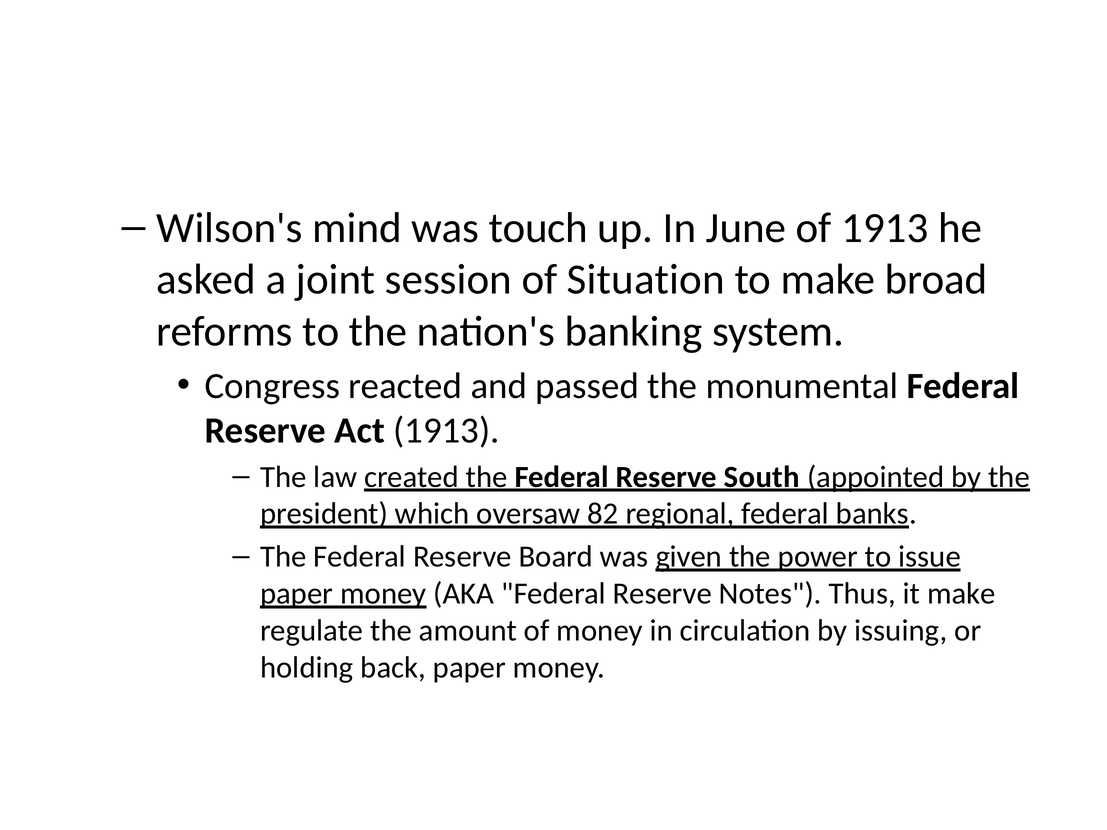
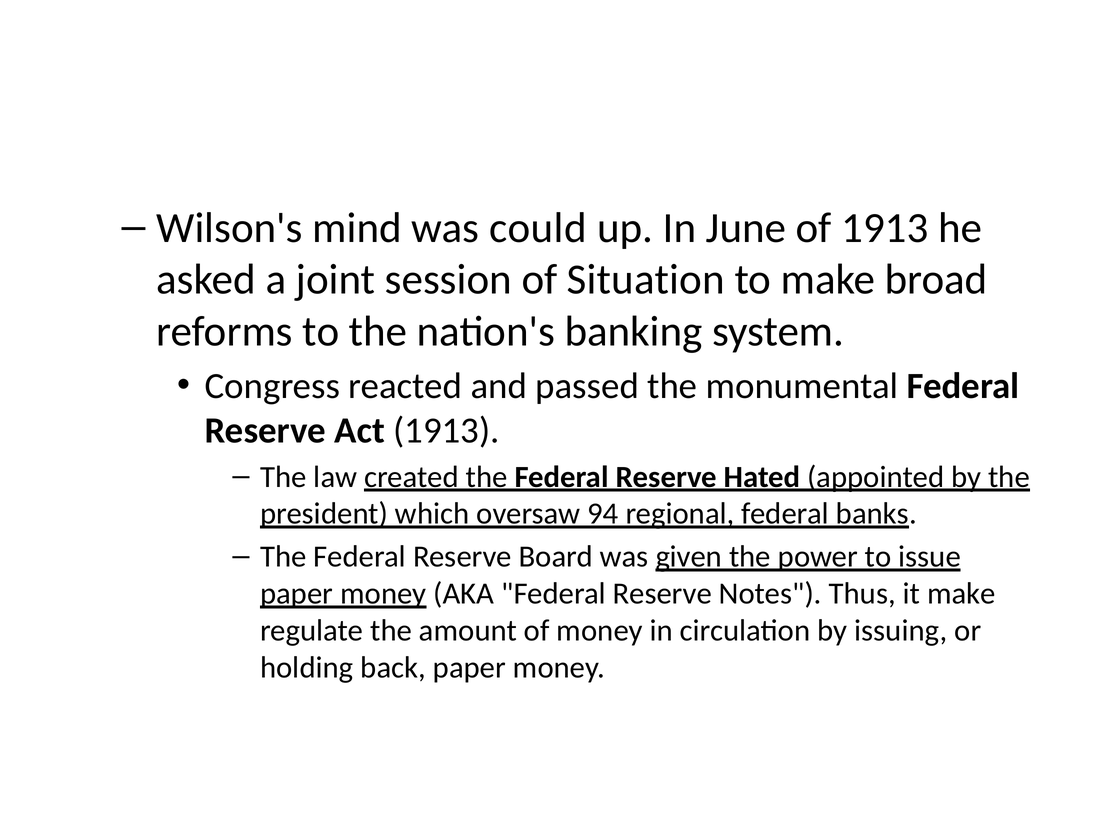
touch: touch -> could
South: South -> Hated
82: 82 -> 94
